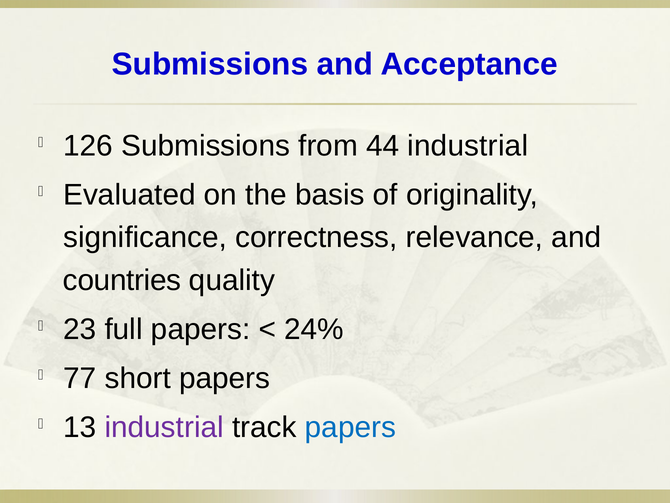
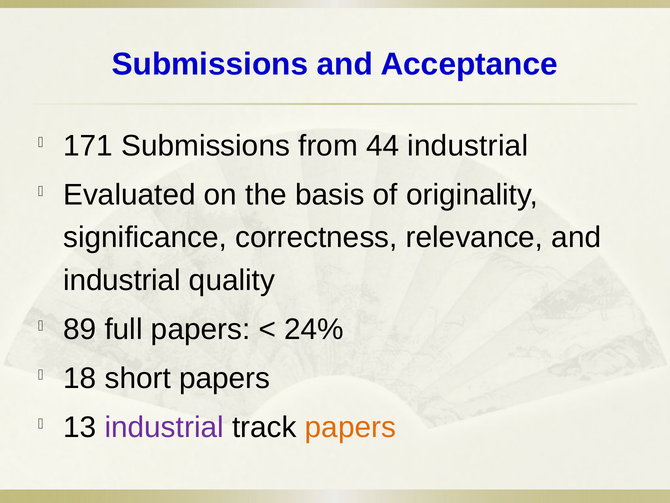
126: 126 -> 171
countries at (122, 280): countries -> industrial
23: 23 -> 89
77: 77 -> 18
papers at (350, 427) colour: blue -> orange
